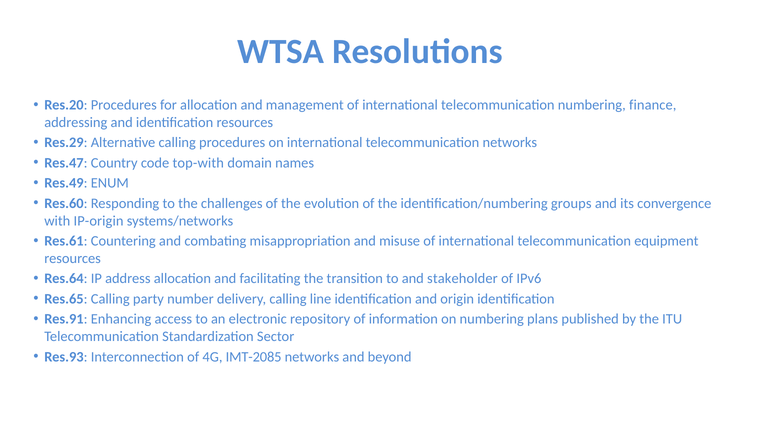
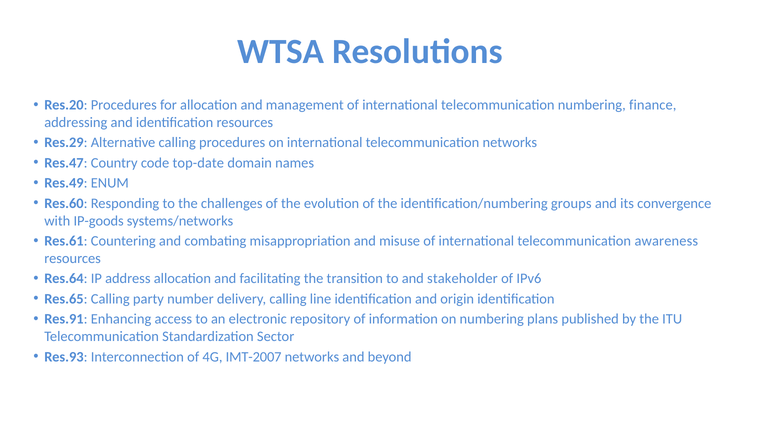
top-with: top-with -> top-date
IP-origin: IP-origin -> IP-goods
equipment: equipment -> awareness
IMT-2085: IMT-2085 -> IMT-2007
